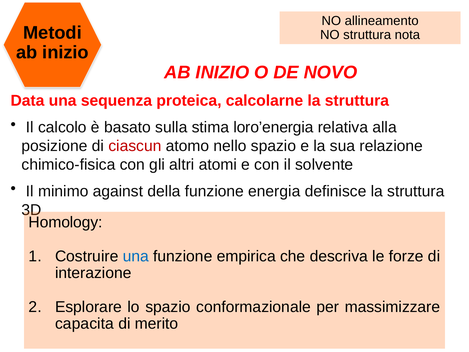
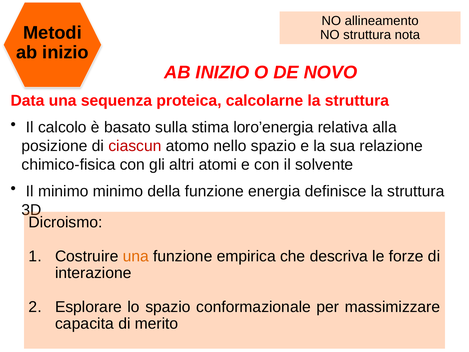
minimo against: against -> minimo
Homology: Homology -> Dicroismo
una at (136, 256) colour: blue -> orange
